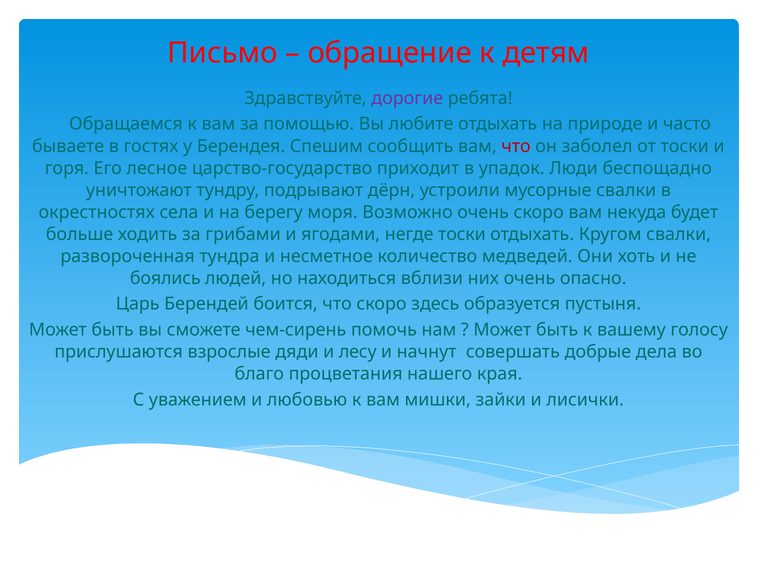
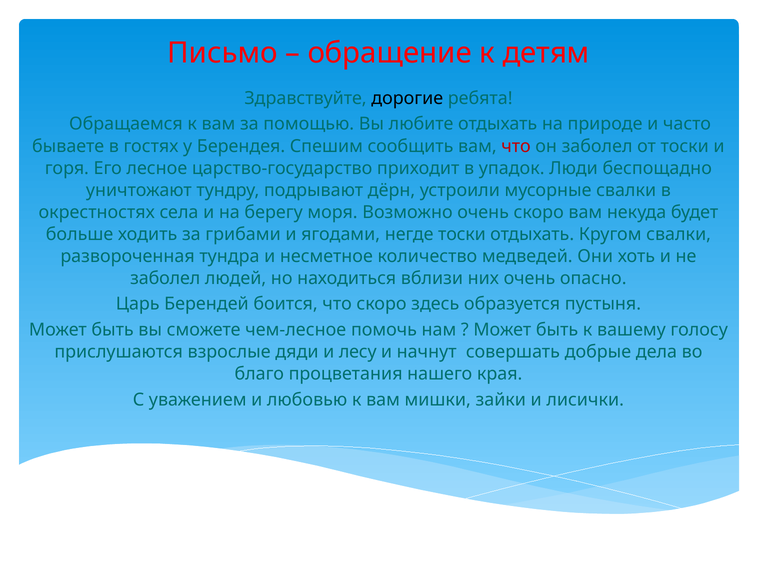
дорогие colour: purple -> black
боялись at (165, 278): боялись -> заболел
чем-сирень: чем-сирень -> чем-лесное
